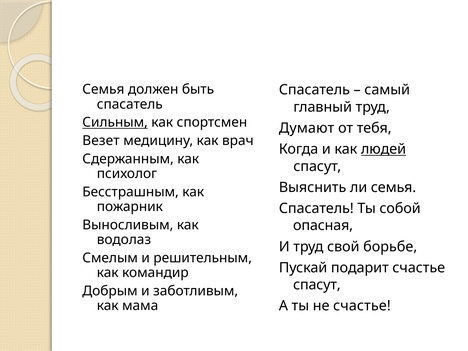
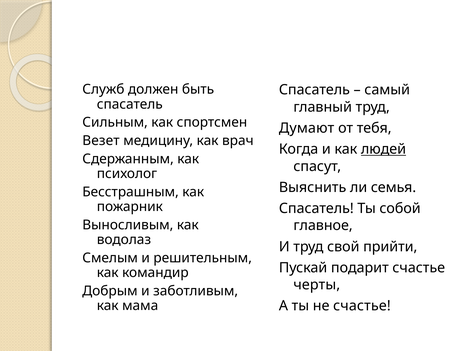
Семья at (103, 89): Семья -> Служб
Сильным underline: present -> none
опасная: опасная -> главное
борьбе: борьбе -> прийти
спасут at (317, 285): спасут -> черты
